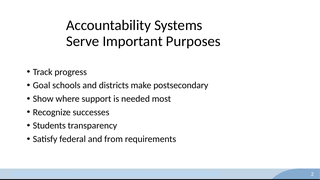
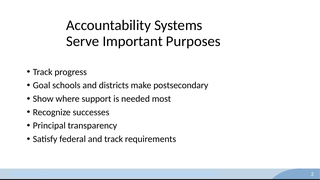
Students: Students -> Principal
and from: from -> track
